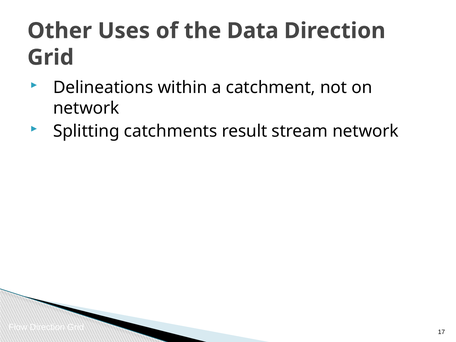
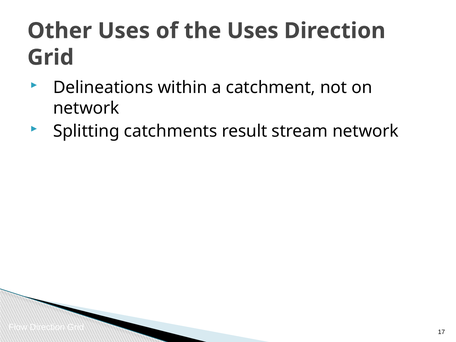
the Data: Data -> Uses
